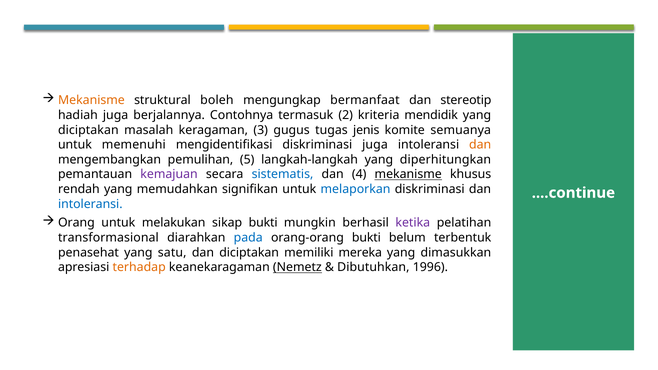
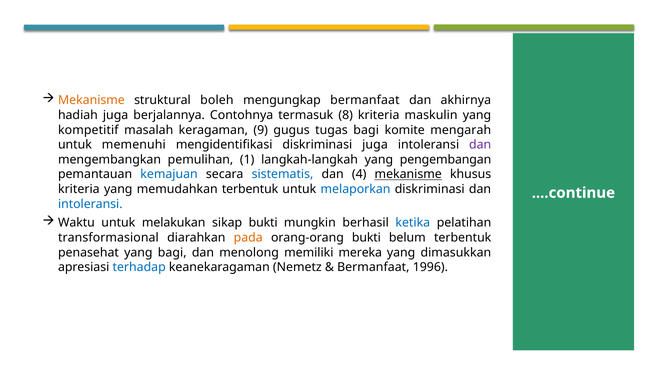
stereotip: stereotip -> akhirnya
2: 2 -> 8
mendidik: mendidik -> maskulin
diciptakan at (88, 130): diciptakan -> kompetitif
3: 3 -> 9
tugas jenis: jenis -> bagi
semuanya: semuanya -> mengarah
dan at (480, 145) colour: orange -> purple
5: 5 -> 1
diperhitungkan: diperhitungkan -> pengembangan
kemajuan colour: purple -> blue
rendah at (79, 189): rendah -> kriteria
memudahkan signifikan: signifikan -> terbentuk
Orang: Orang -> Waktu
ketika colour: purple -> blue
pada colour: blue -> orange
yang satu: satu -> bagi
dan diciptakan: diciptakan -> menolong
terhadap colour: orange -> blue
Nemetz underline: present -> none
Dibutuhkan at (373, 267): Dibutuhkan -> Bermanfaat
